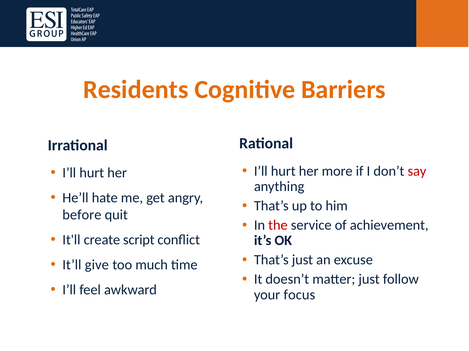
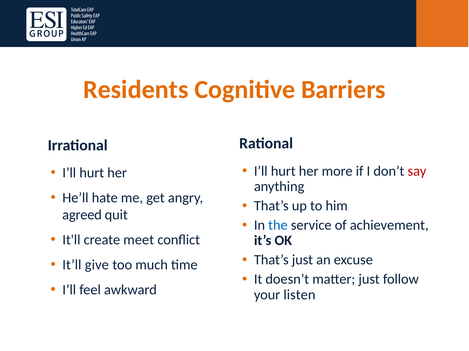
before: before -> agreed
the colour: red -> blue
script: script -> meet
focus: focus -> listen
